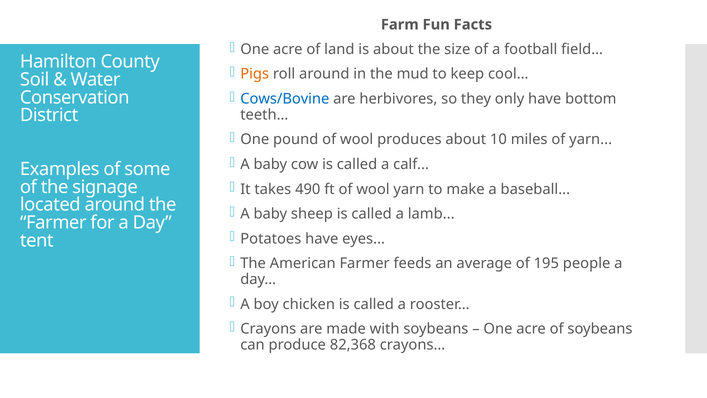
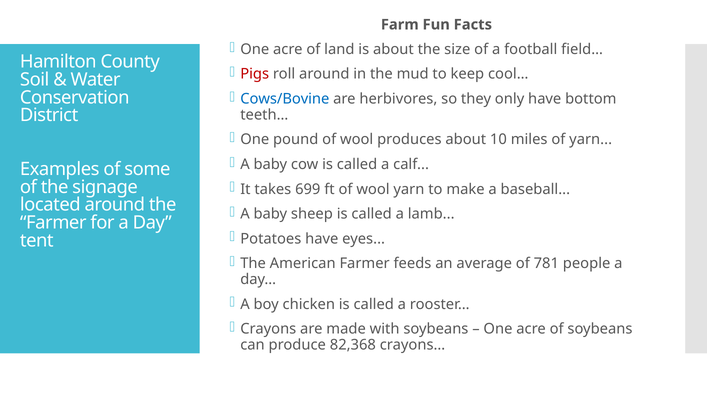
Pigs colour: orange -> red
490: 490 -> 699
195: 195 -> 781
